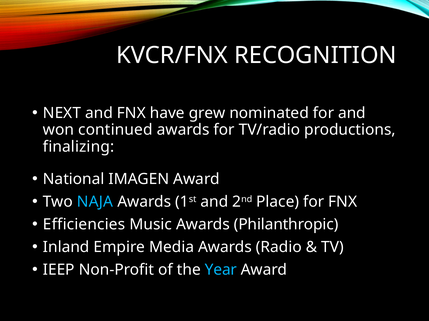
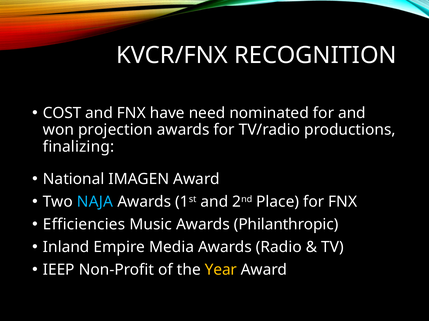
NEXT: NEXT -> COST
grew: grew -> need
continued: continued -> projection
Year colour: light blue -> yellow
